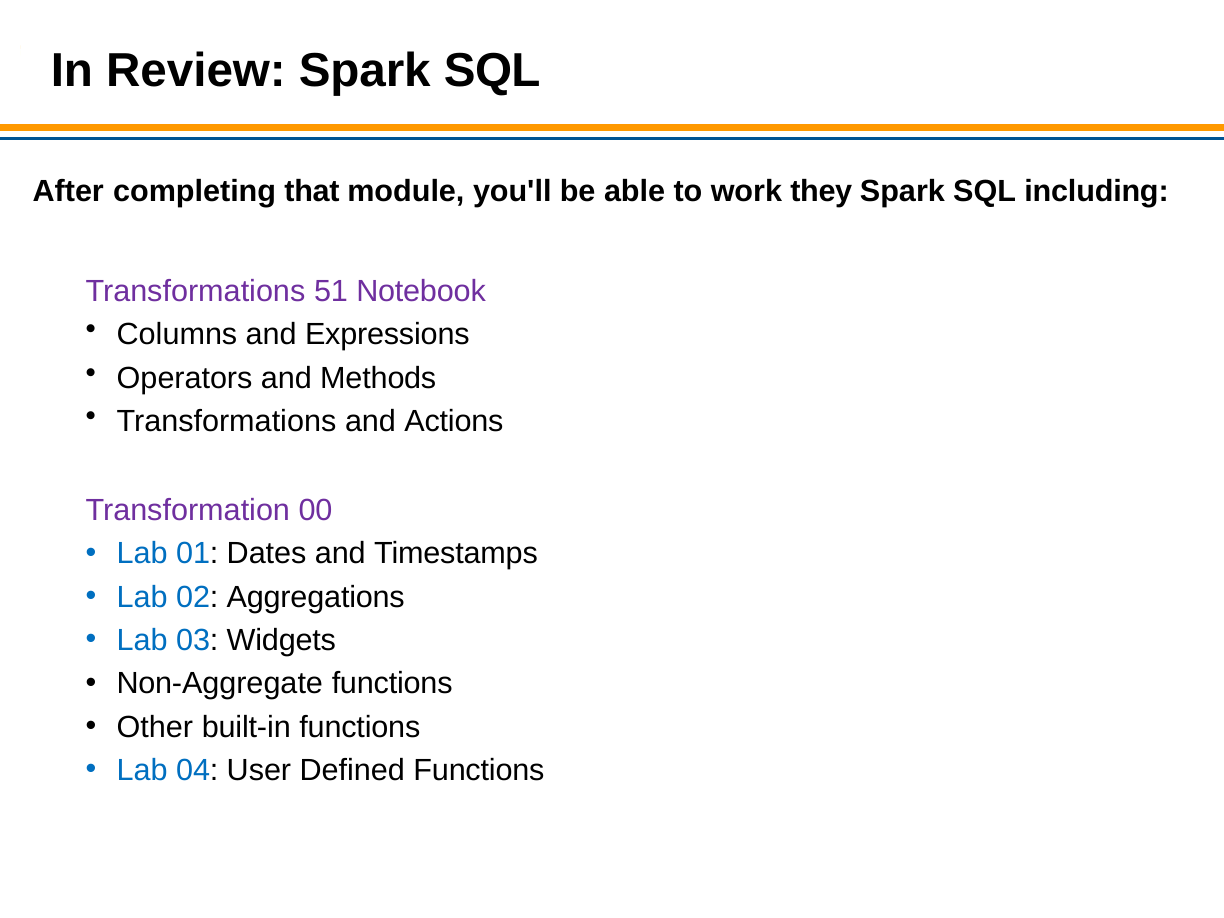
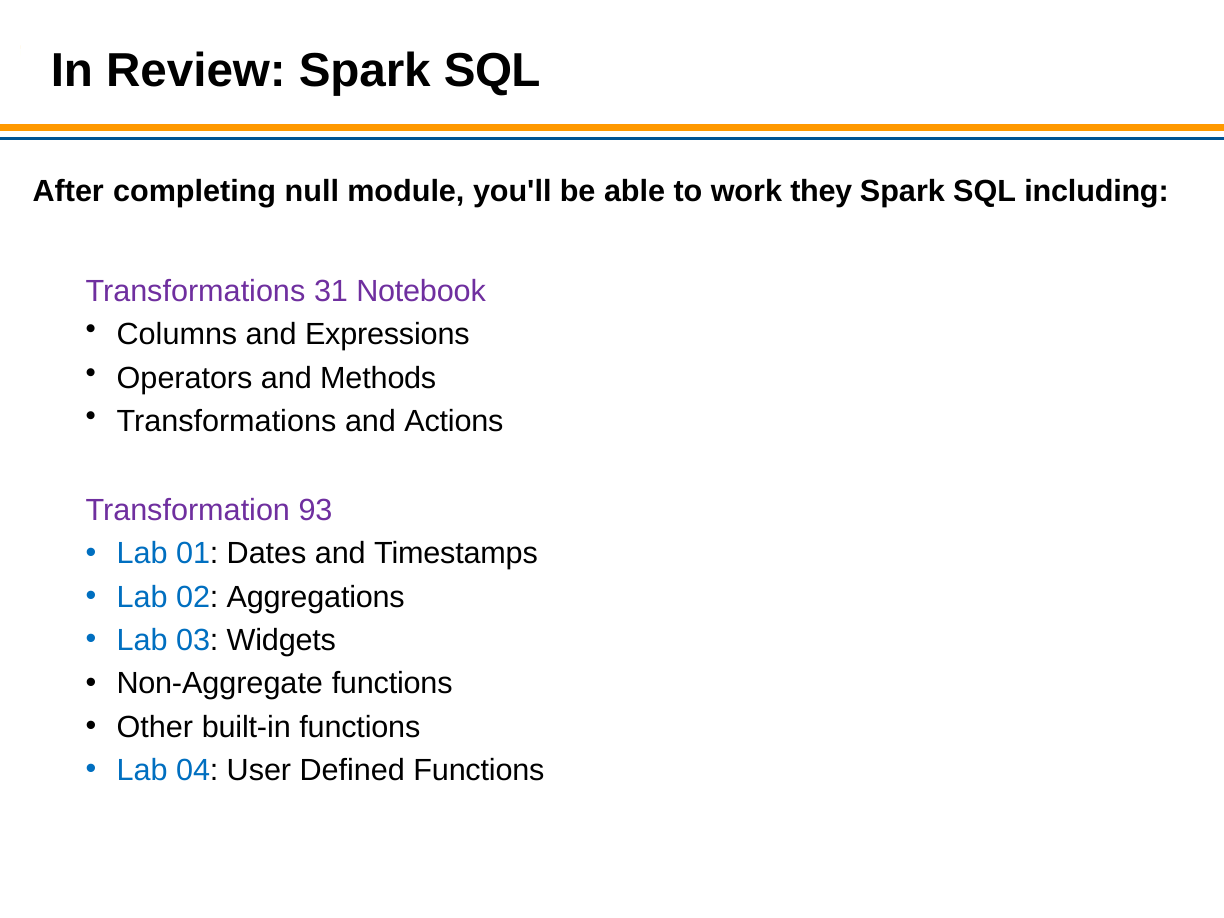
that: that -> null
51: 51 -> 31
00: 00 -> 93
